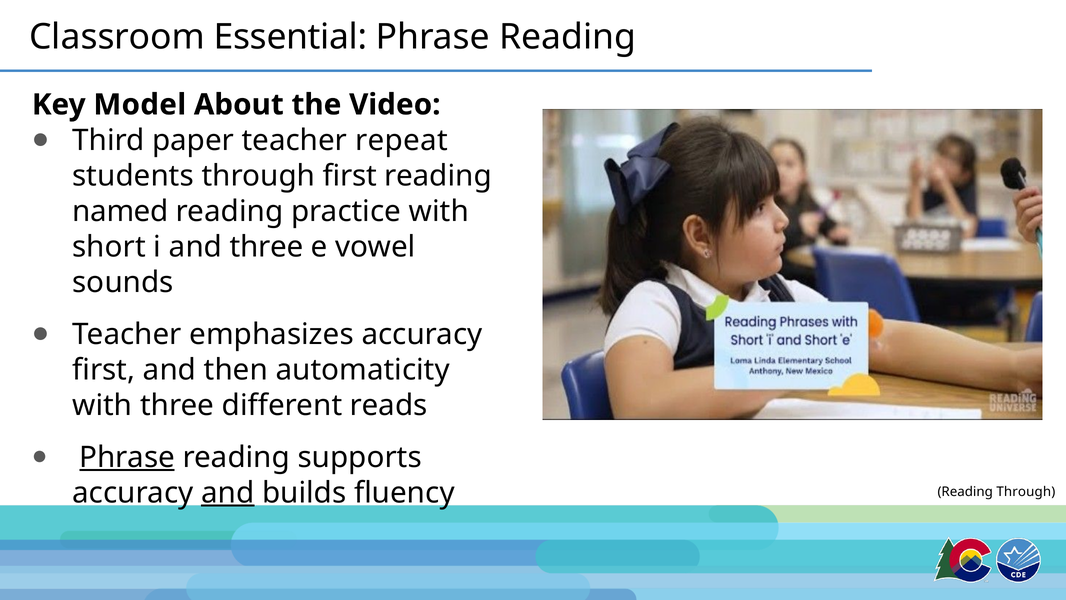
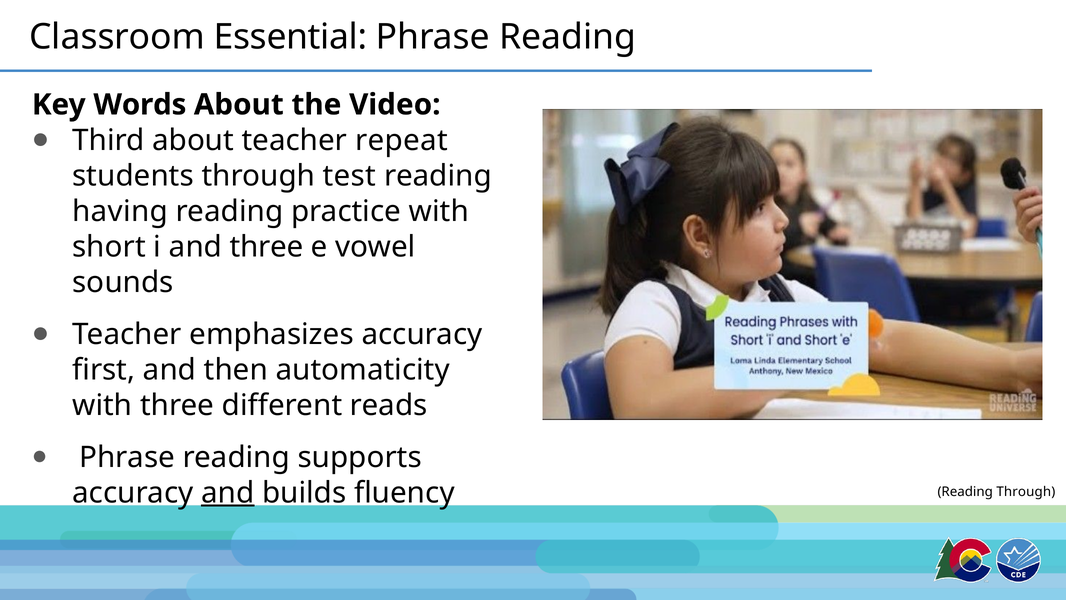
Model: Model -> Words
Third paper: paper -> about
through first: first -> test
named: named -> having
Phrase at (127, 457) underline: present -> none
